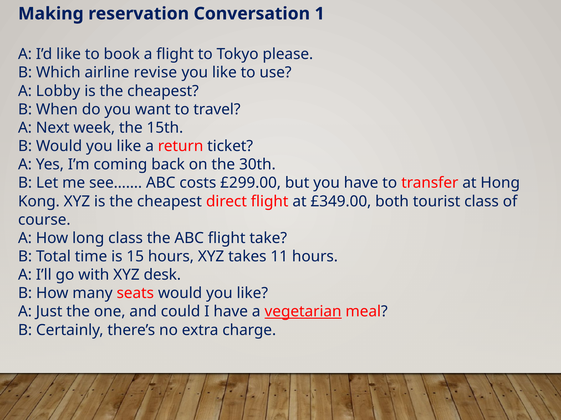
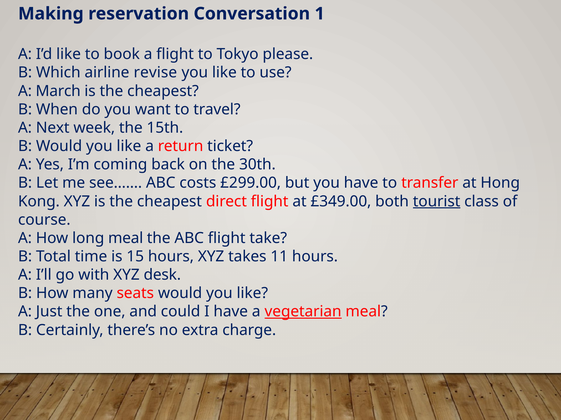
Lobby: Lobby -> March
tourist underline: none -> present
long class: class -> meal
